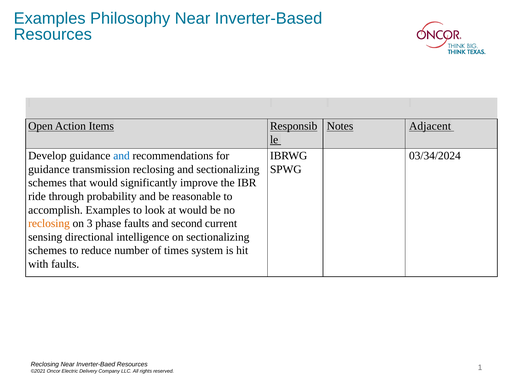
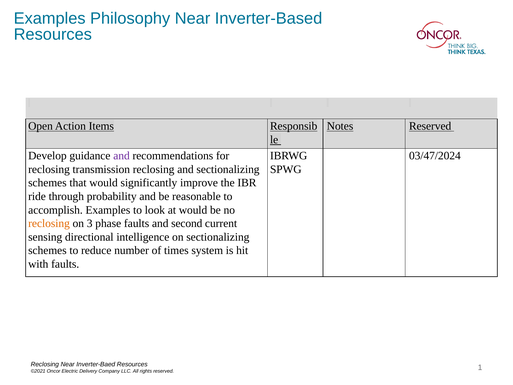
Notes Adjacent: Adjacent -> Reserved
and at (122, 156) colour: blue -> purple
03/34/2024: 03/34/2024 -> 03/47/2024
guidance at (49, 169): guidance -> reclosing
